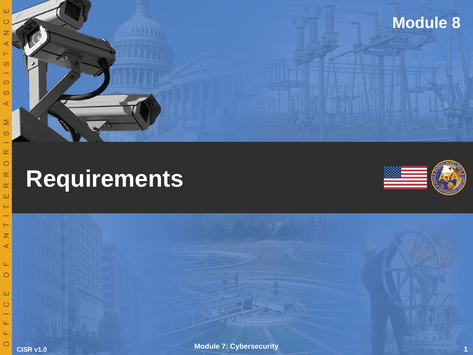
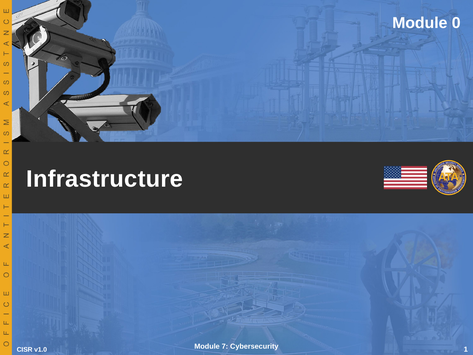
8: 8 -> 0
Requirements: Requirements -> Infrastructure
